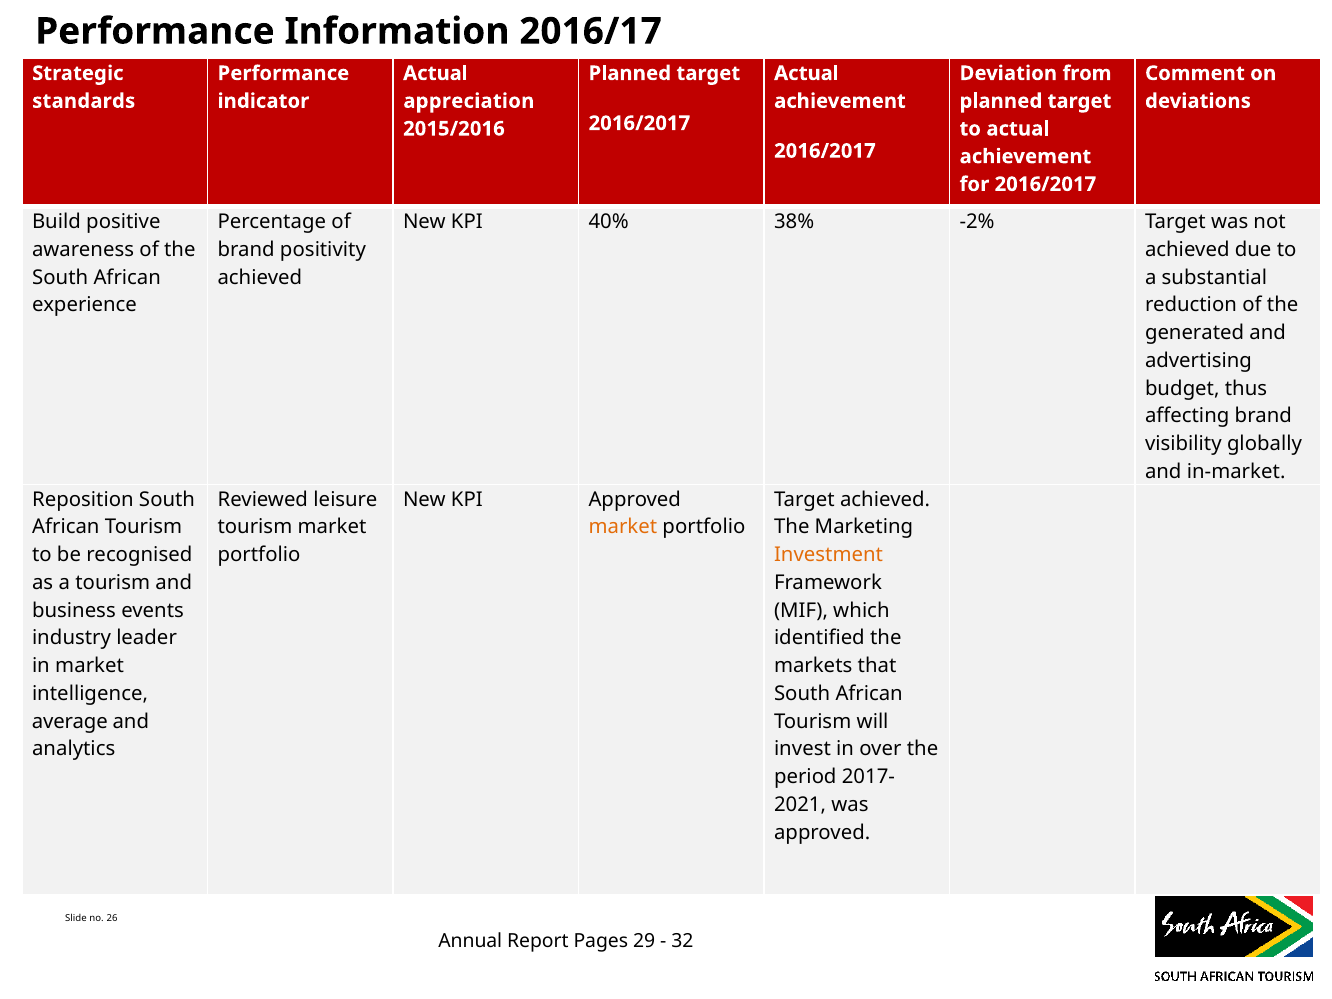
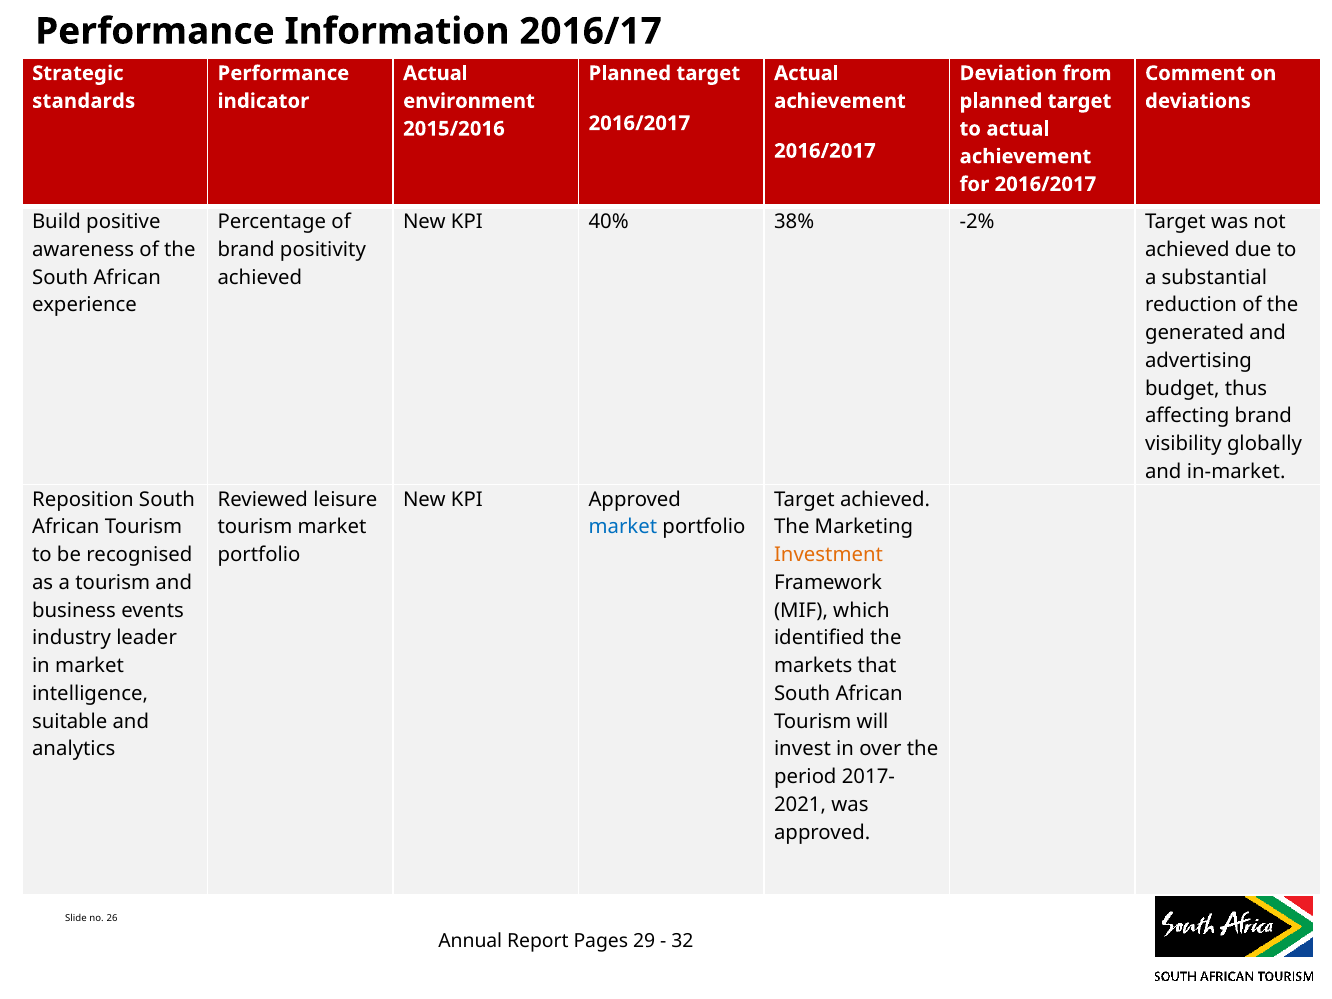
appreciation: appreciation -> environment
market at (623, 527) colour: orange -> blue
average: average -> suitable
